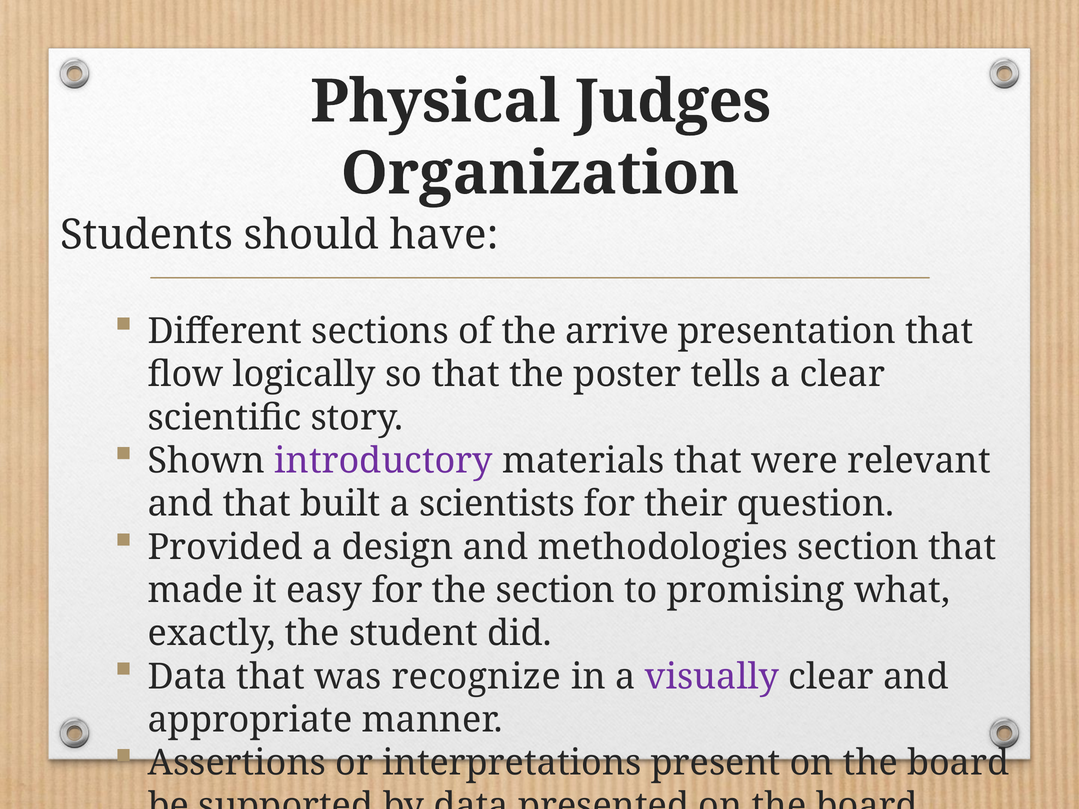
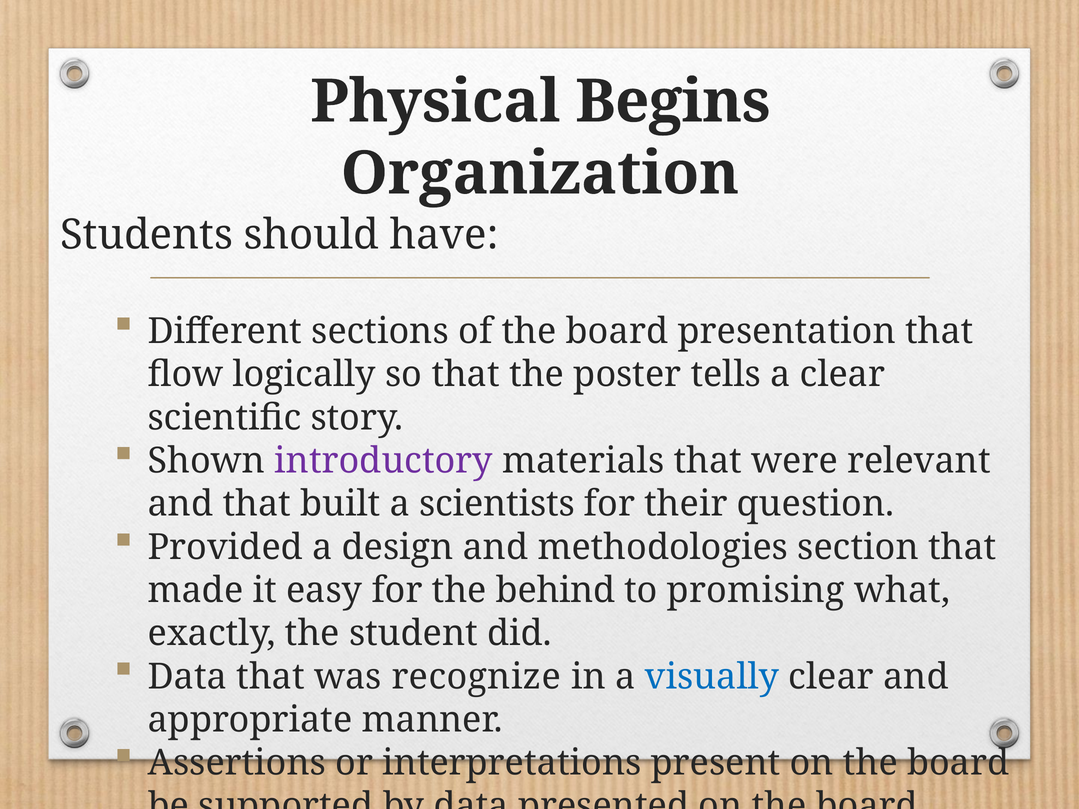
Judges: Judges -> Begins
of the arrive: arrive -> board
the section: section -> behind
visually colour: purple -> blue
